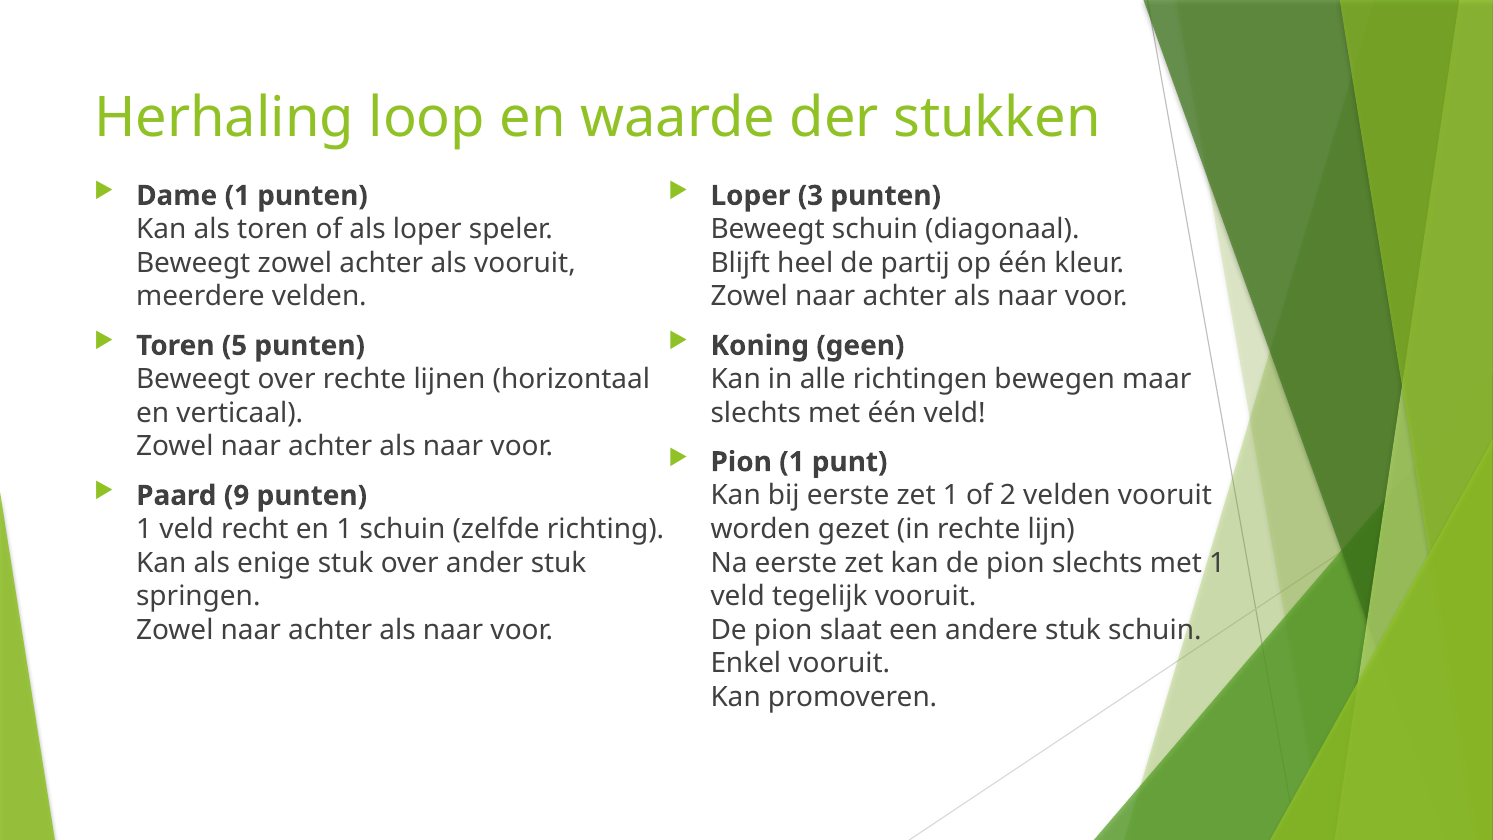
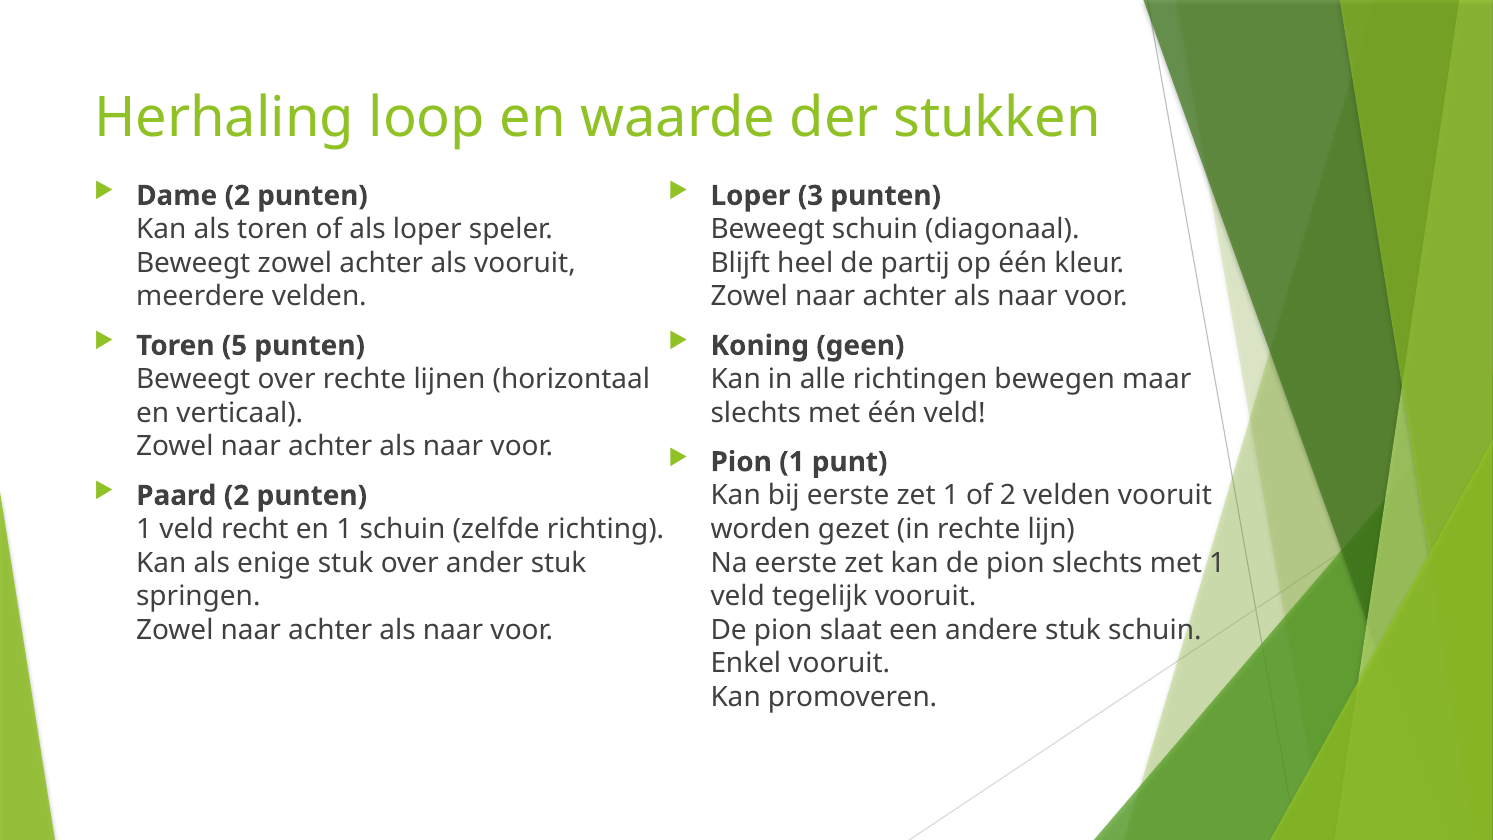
Dame 1: 1 -> 2
Paard 9: 9 -> 2
